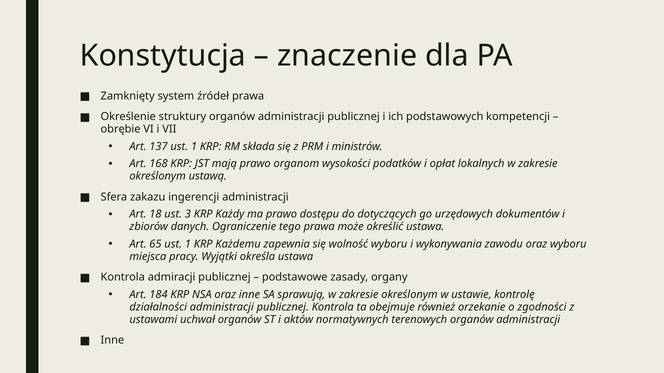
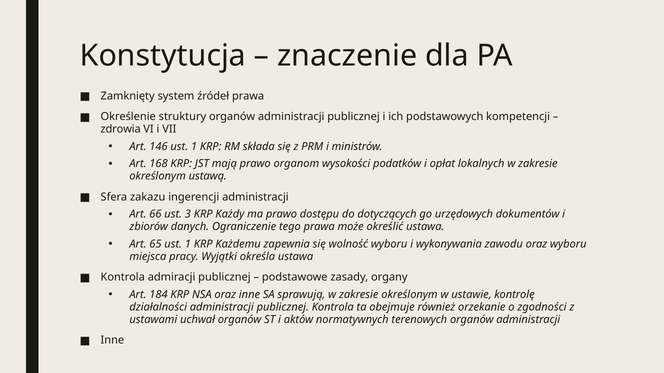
obrębie: obrębie -> zdrowia
137: 137 -> 146
18: 18 -> 66
